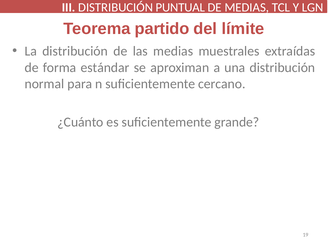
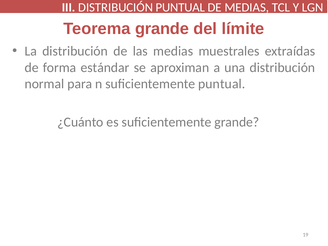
Teorema partido: partido -> grande
suficientemente cercano: cercano -> puntual
